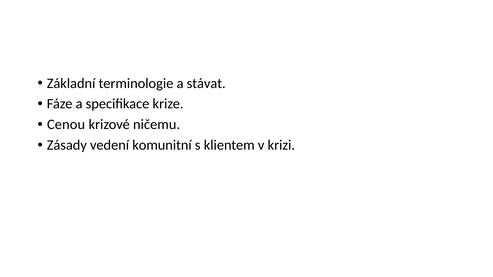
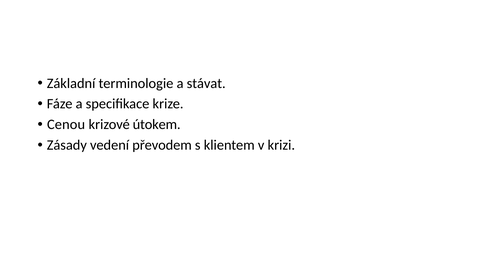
ničemu: ničemu -> útokem
komunitní: komunitní -> převodem
